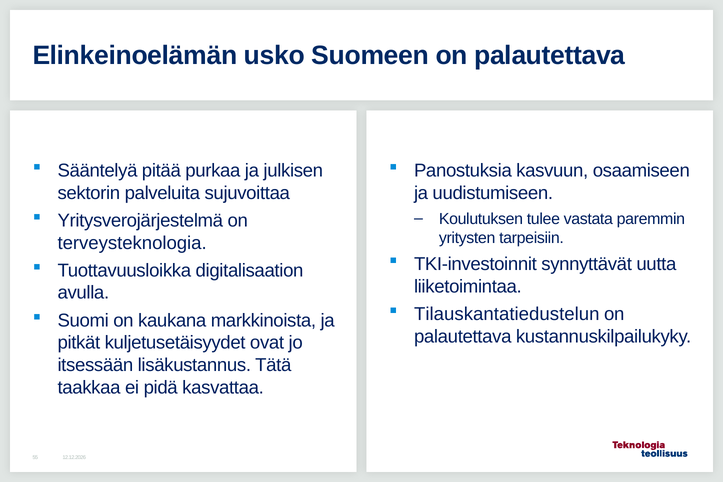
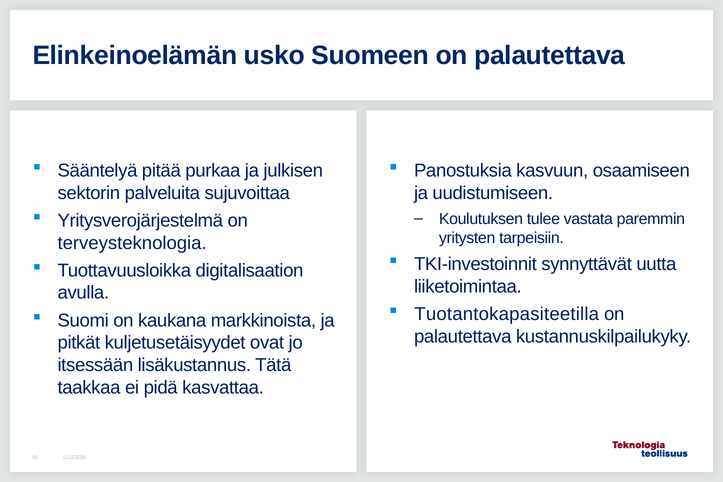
Tilauskantatiedustelun: Tilauskantatiedustelun -> Tuotantokapasiteetilla
